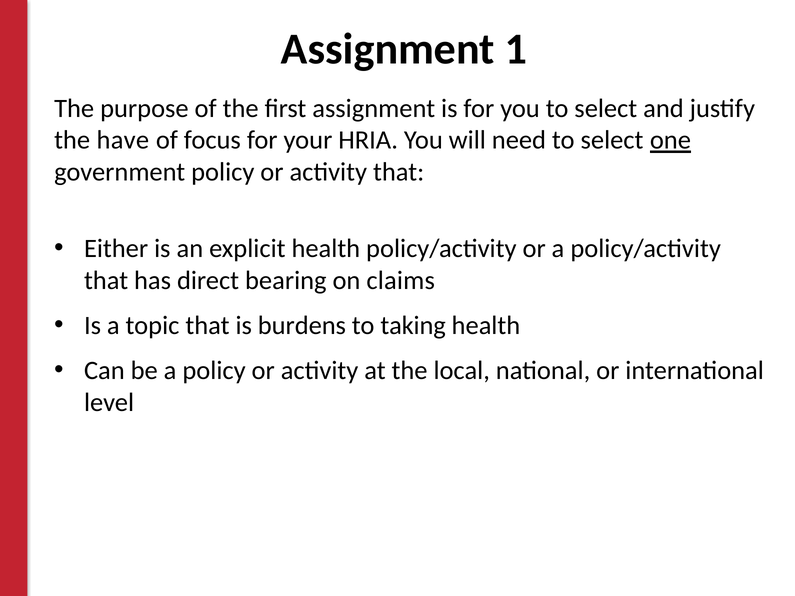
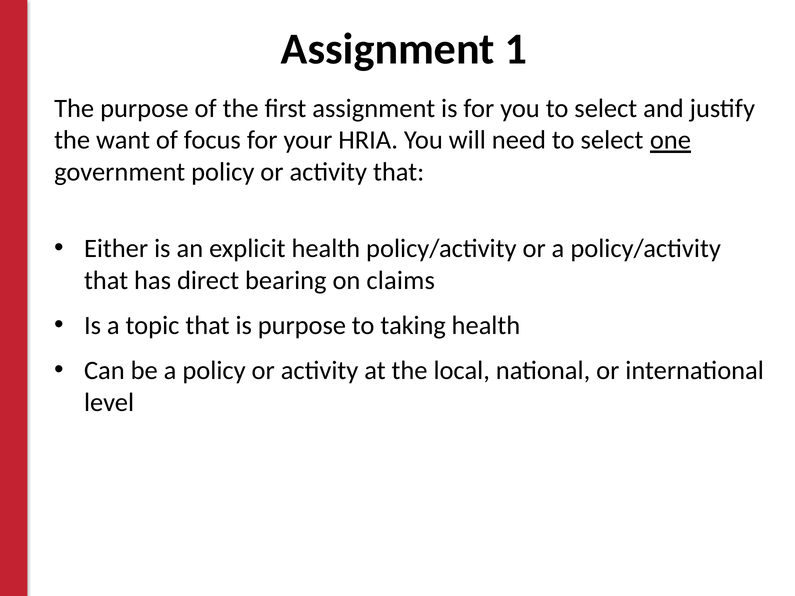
have: have -> want
is burdens: burdens -> purpose
